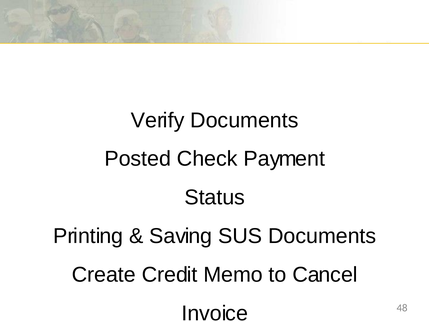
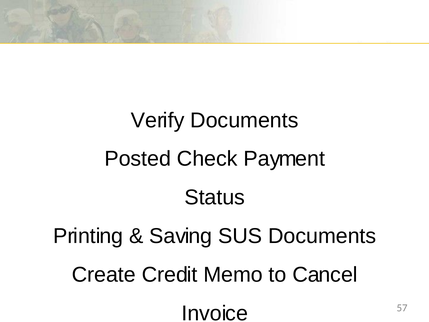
48: 48 -> 57
